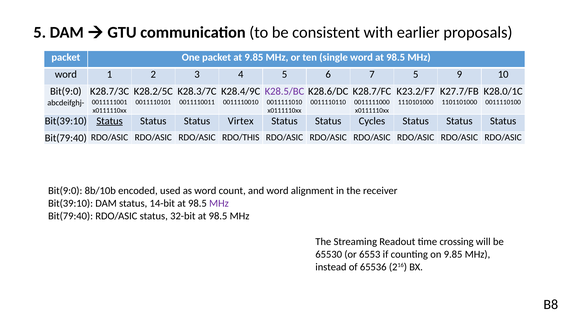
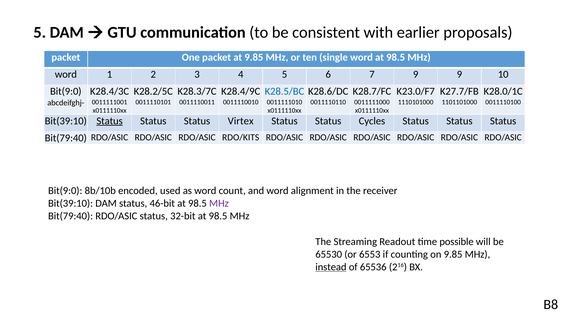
7 5: 5 -> 9
K28.7/3C: K28.7/3C -> K28.4/3C
K28.5/BC colour: purple -> blue
K23.2/F7: K23.2/F7 -> K23.0/F7
RDO/THIS: RDO/THIS -> RDO/KITS
14-bit: 14-bit -> 46-bit
crossing: crossing -> possible
instead underline: none -> present
